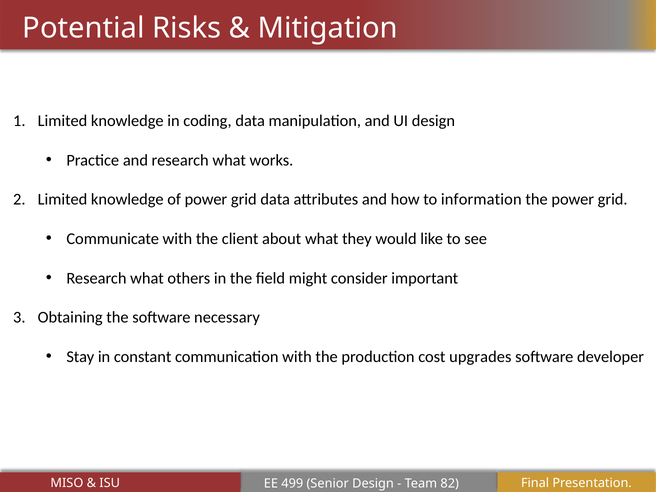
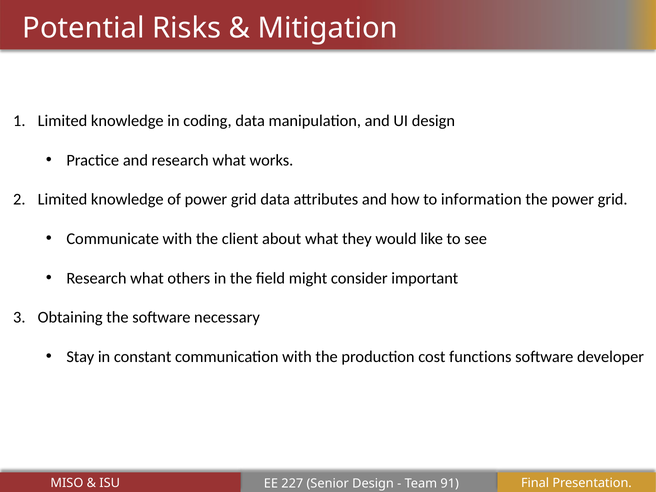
upgrades: upgrades -> functions
499: 499 -> 227
82: 82 -> 91
